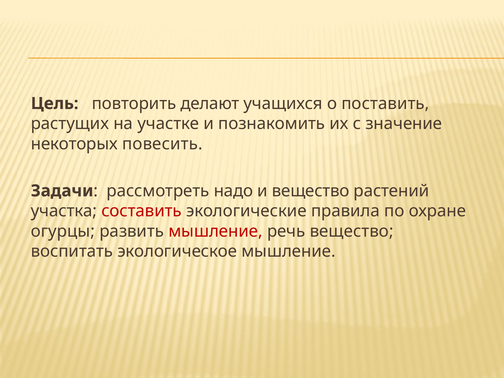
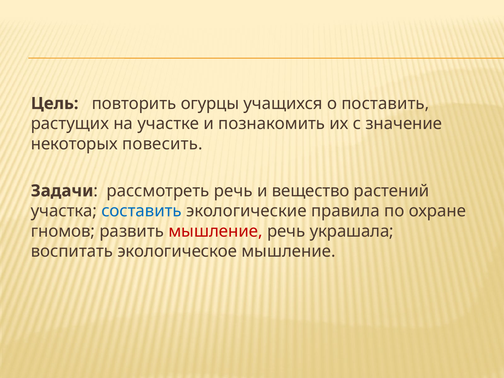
делают: делают -> огурцы
рассмотреть надо: надо -> речь
составить colour: red -> blue
огурцы: огурцы -> гномов
речь вещество: вещество -> украшала
